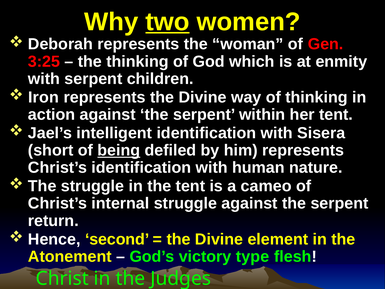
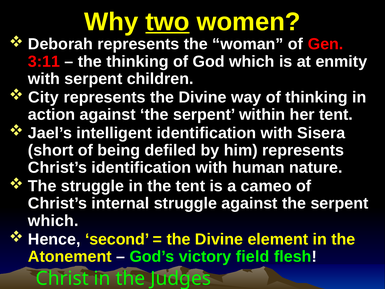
3:25: 3:25 -> 3:11
Iron: Iron -> City
being underline: present -> none
return at (53, 221): return -> which
type: type -> field
